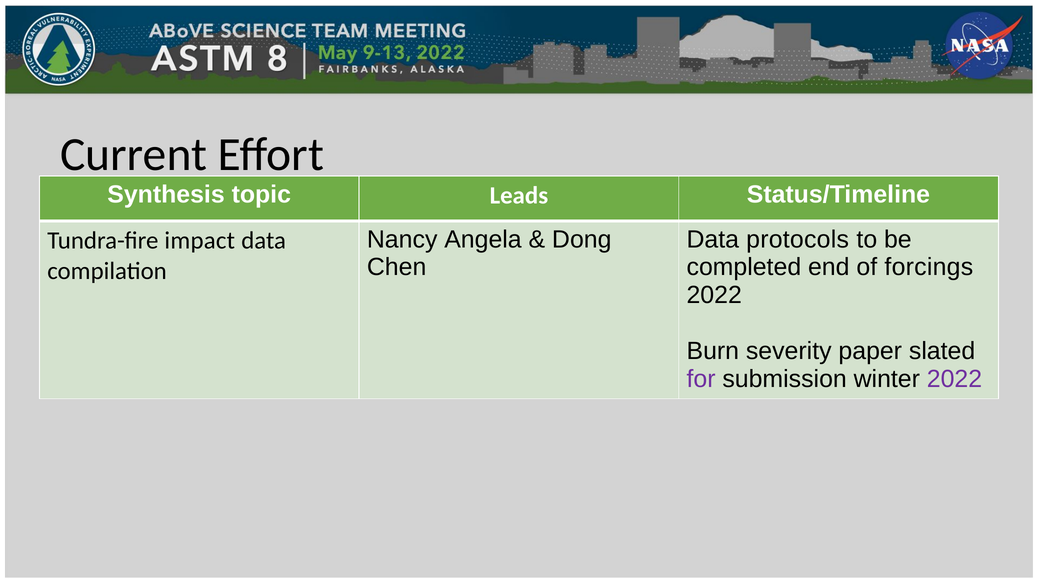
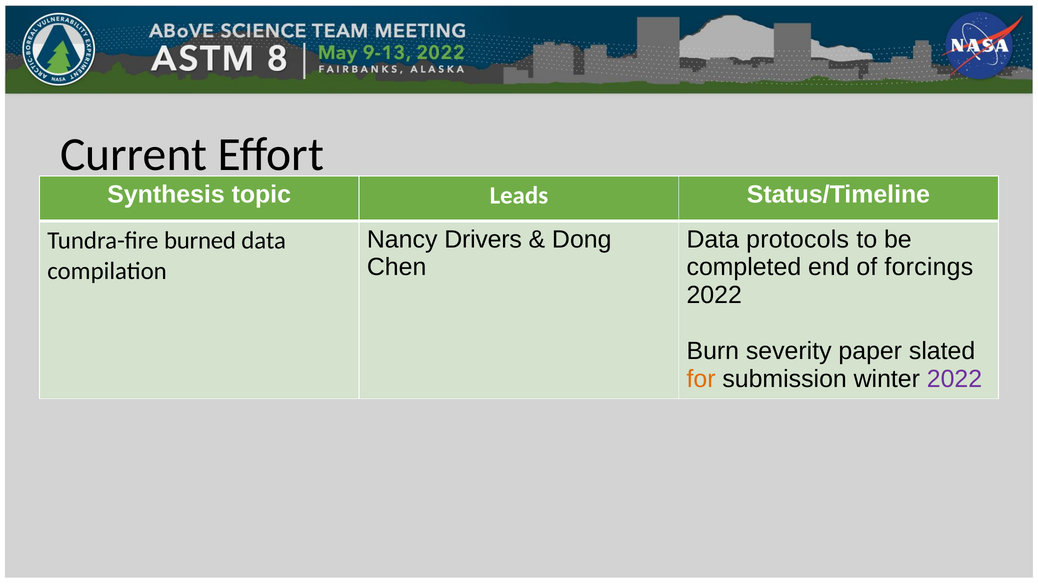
Angela: Angela -> Drivers
impact: impact -> burned
for colour: purple -> orange
